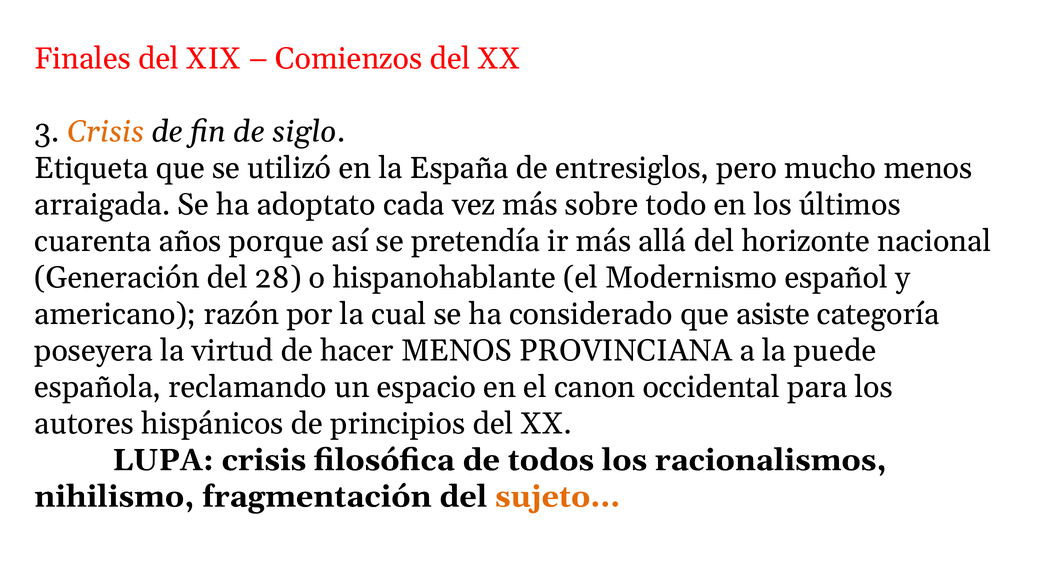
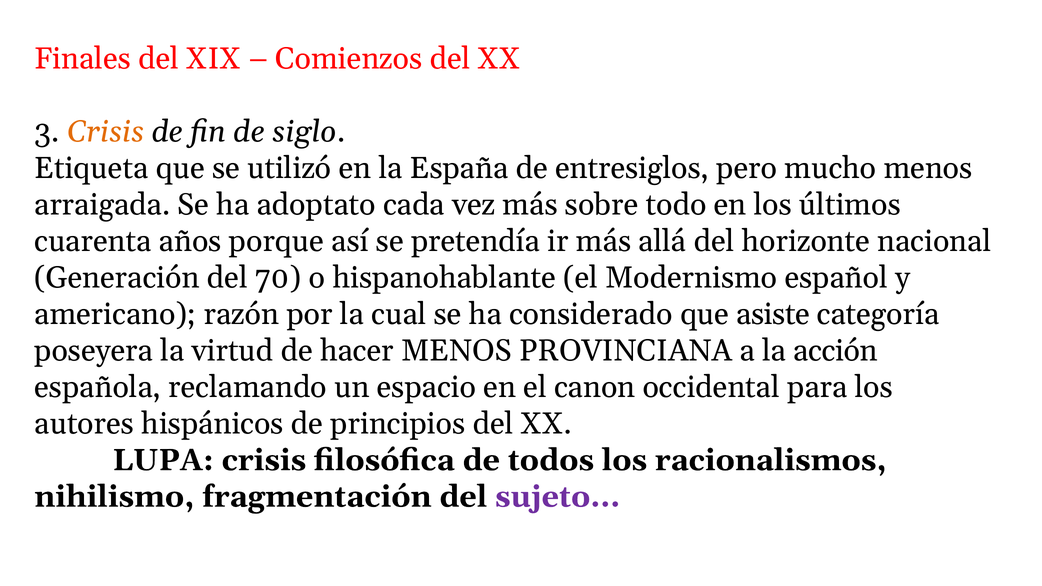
28: 28 -> 70
puede: puede -> acción
sujeto colour: orange -> purple
